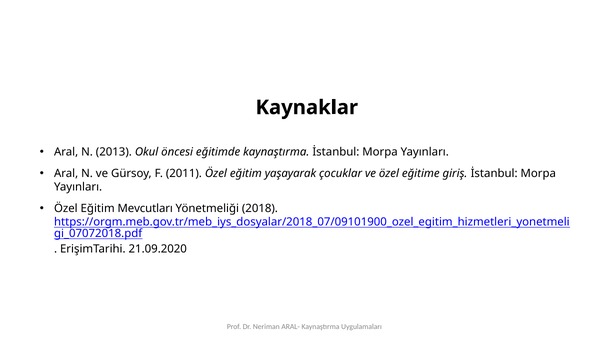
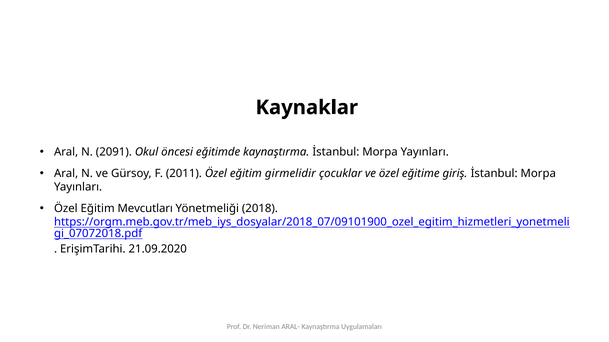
2013: 2013 -> 2091
yaşayarak: yaşayarak -> girmelidir
